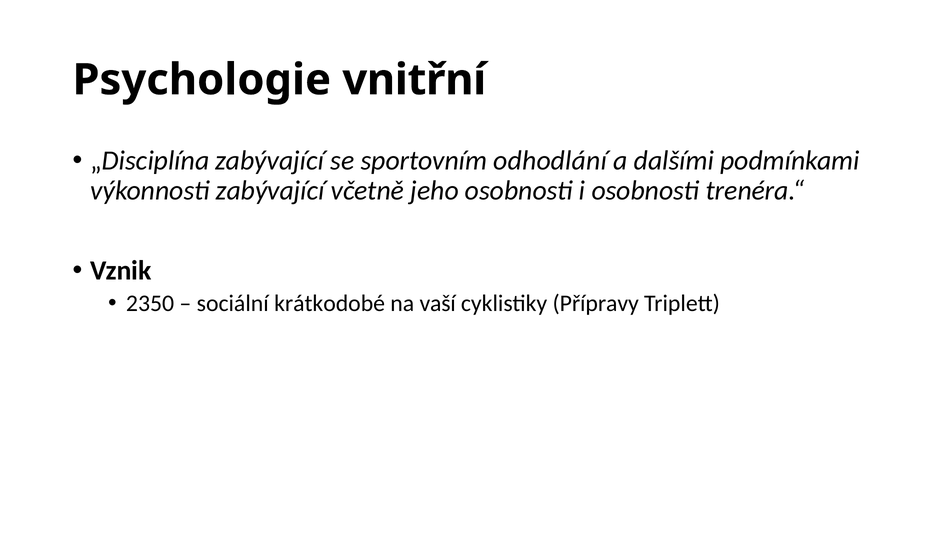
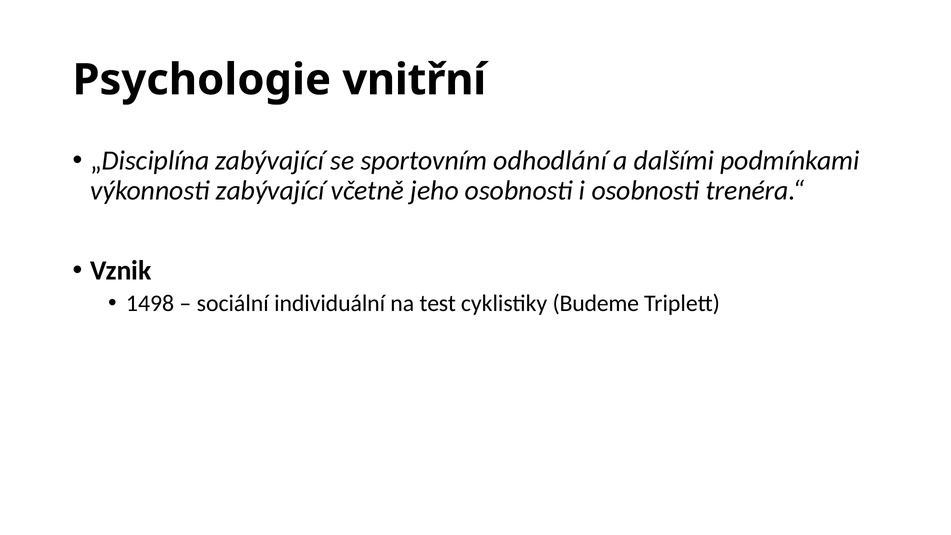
2350: 2350 -> 1498
krátkodobé: krátkodobé -> individuální
vaší: vaší -> test
Přípravy: Přípravy -> Budeme
